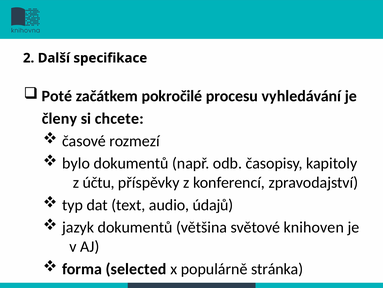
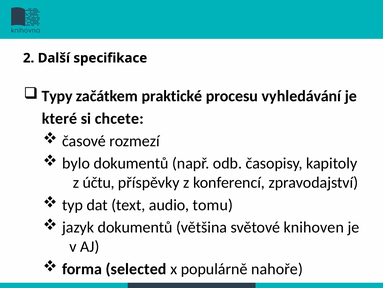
Poté: Poté -> Typy
pokročilé: pokročilé -> praktické
členy: členy -> které
údajů: údajů -> tomu
stránka: stránka -> nahoře
